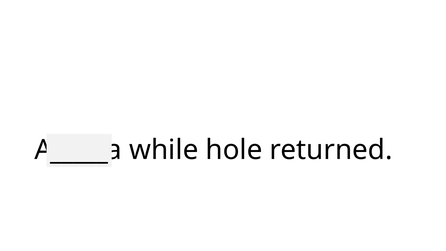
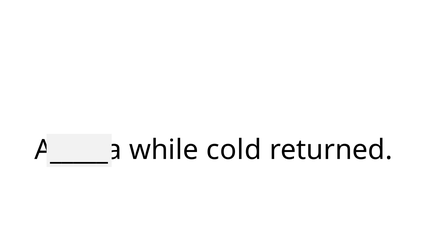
hole: hole -> cold
